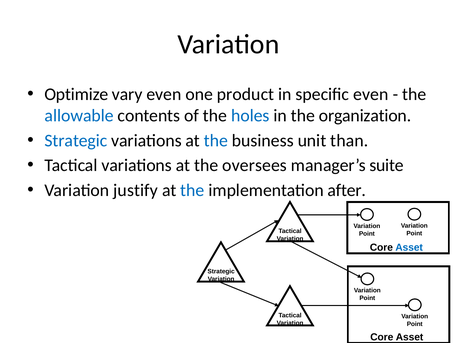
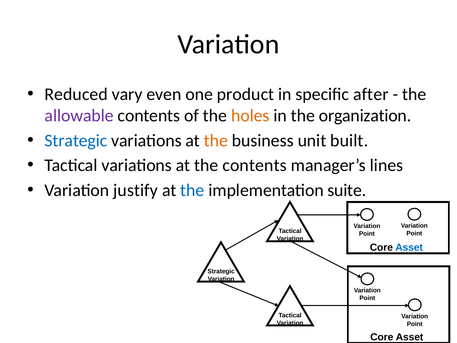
Optimize: Optimize -> Reduced
specific even: even -> after
allowable colour: blue -> purple
holes colour: blue -> orange
the at (216, 140) colour: blue -> orange
than: than -> built
the oversees: oversees -> contents
suite: suite -> lines
after: after -> suite
